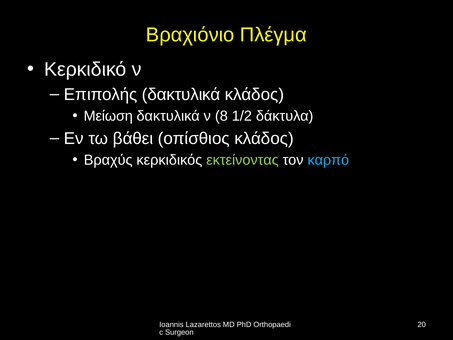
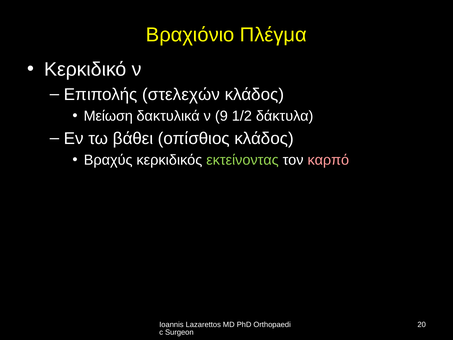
Επιπολής δακτυλικά: δακτυλικά -> στελεχών
8: 8 -> 9
καρπό colour: light blue -> pink
